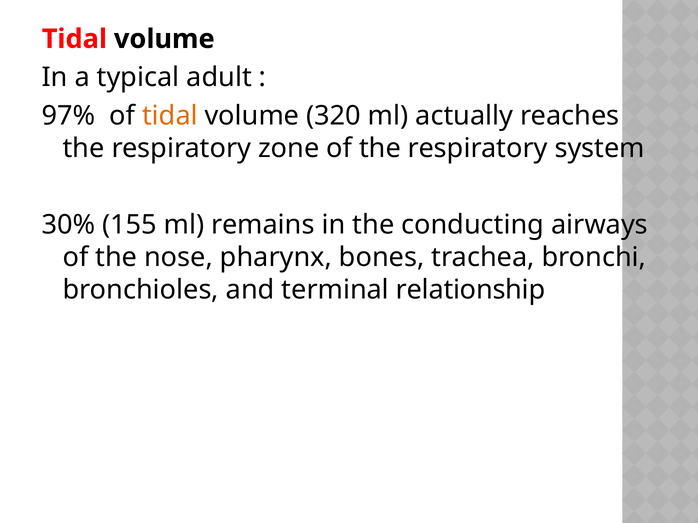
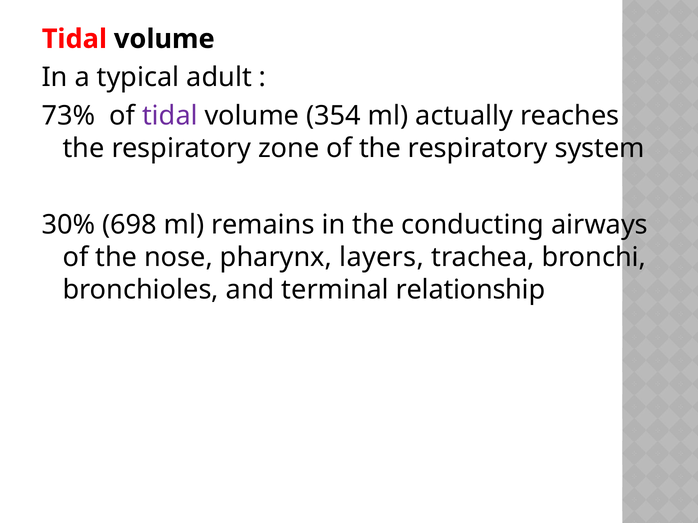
97%: 97% -> 73%
tidal at (170, 116) colour: orange -> purple
320: 320 -> 354
155: 155 -> 698
bones: bones -> layers
